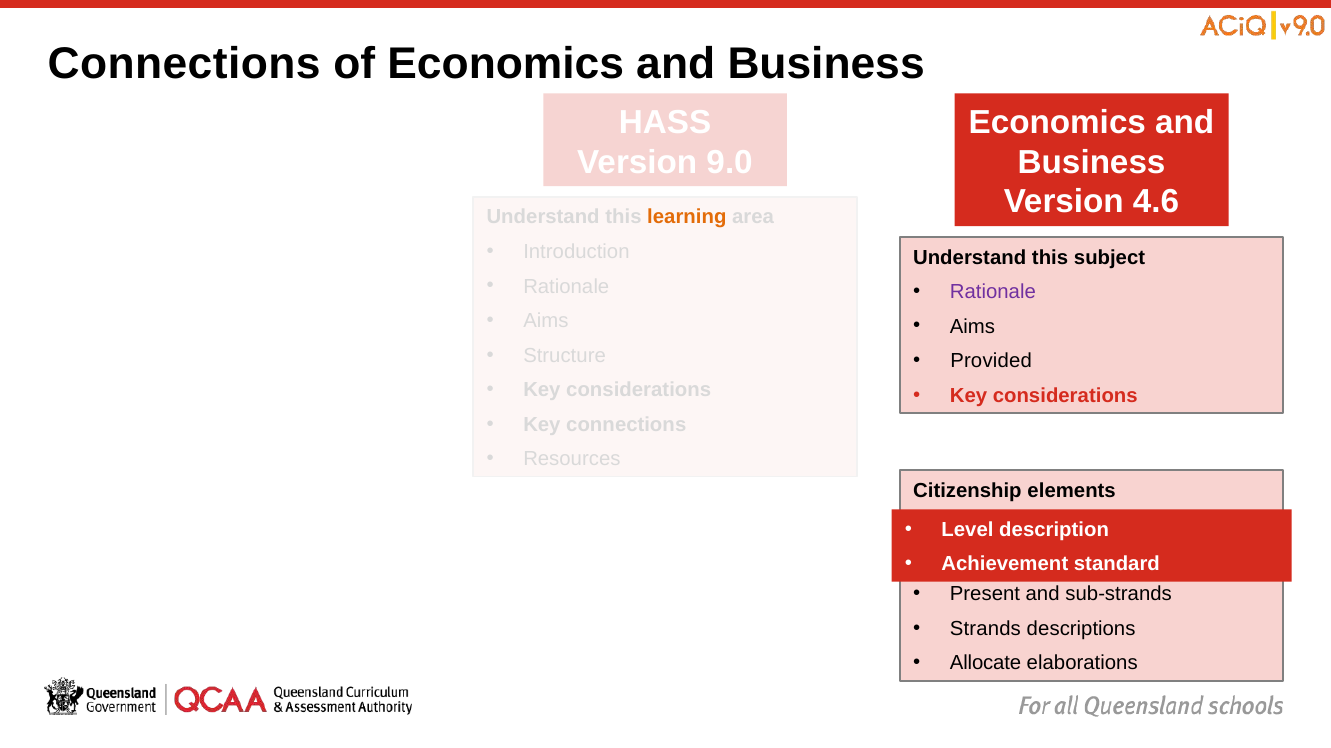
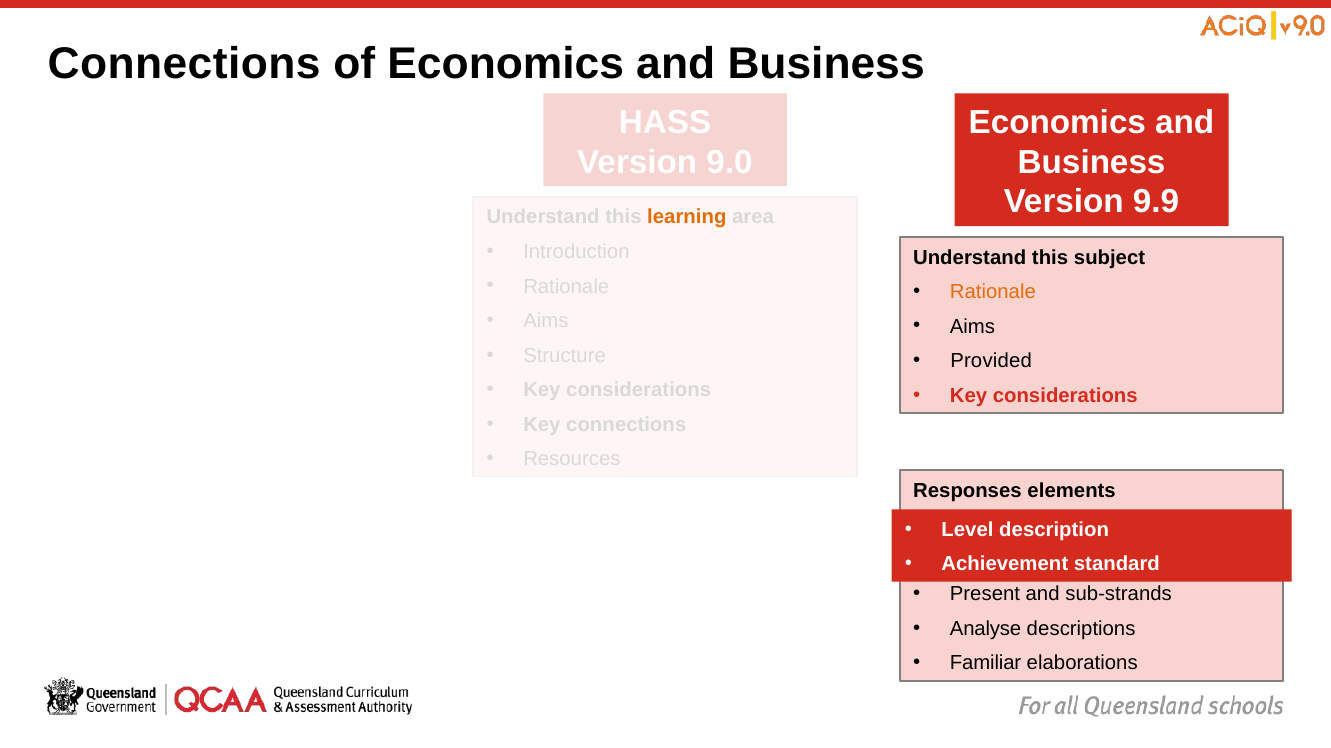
4.6: 4.6 -> 9.9
Rationale at (993, 292) colour: purple -> orange
Citizenship: Citizenship -> Responses
Strands: Strands -> Analyse
Allocate: Allocate -> Familiar
